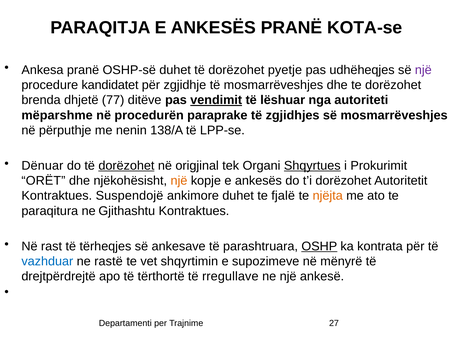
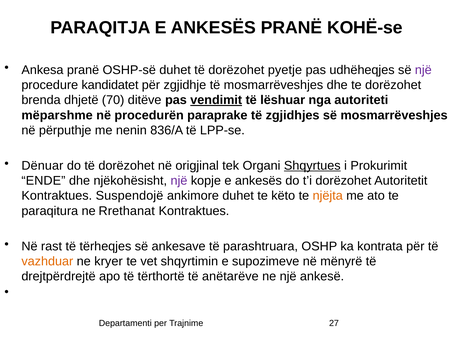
KOTA-se: KOTA-se -> KOHË-se
77: 77 -> 70
138/A: 138/A -> 836/A
dorëzohet at (126, 165) underline: present -> none
ORËT: ORËT -> ENDE
një at (179, 181) colour: orange -> purple
fjalë: fjalë -> këto
Gjithashtu: Gjithashtu -> Rrethanat
OSHP underline: present -> none
vazhduar colour: blue -> orange
rastë: rastë -> kryer
rregullave: rregullave -> anëtarëve
